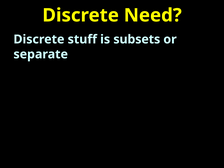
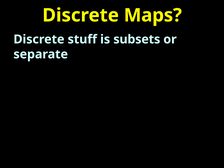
Need: Need -> Maps
